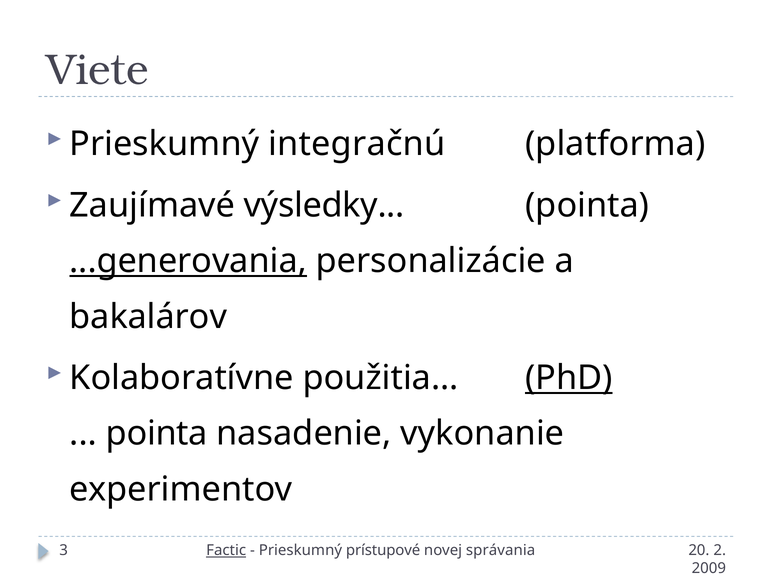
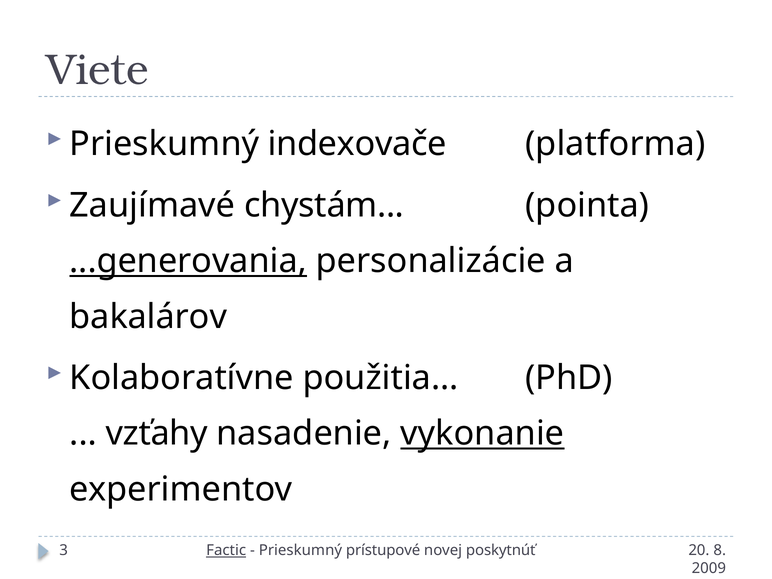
integračnú: integračnú -> indexovače
výsledky: výsledky -> chystám
PhD underline: present -> none
pointa at (157, 434): pointa -> vzťahy
vykonanie underline: none -> present
správania: správania -> poskytnúť
2: 2 -> 8
